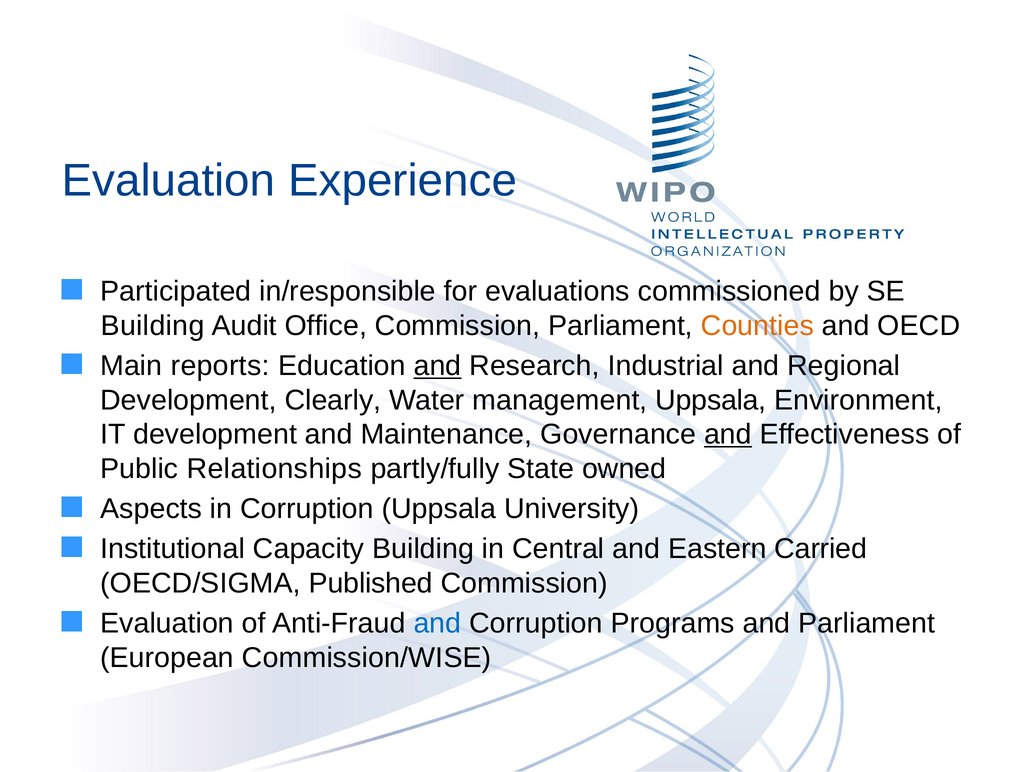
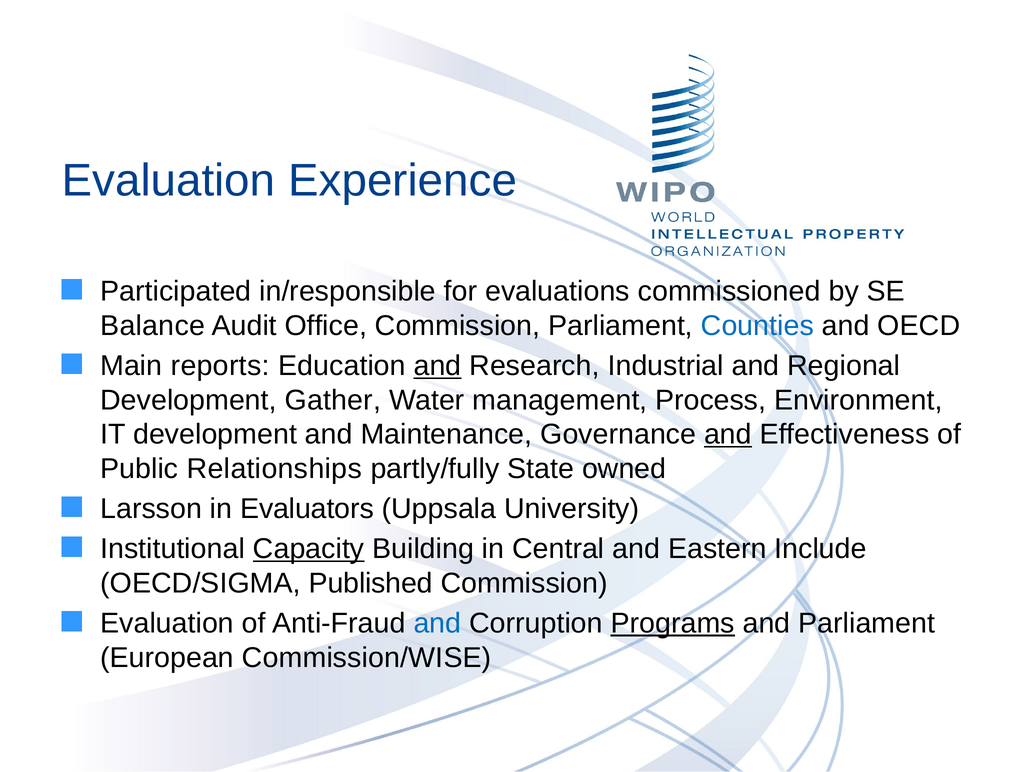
Building at (153, 326): Building -> Balance
Counties colour: orange -> blue
Clearly: Clearly -> Gather
management Uppsala: Uppsala -> Process
Aspects: Aspects -> Larsson
in Corruption: Corruption -> Evaluators
Capacity underline: none -> present
Carried: Carried -> Include
Programs underline: none -> present
